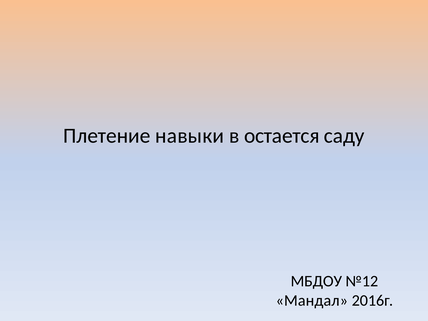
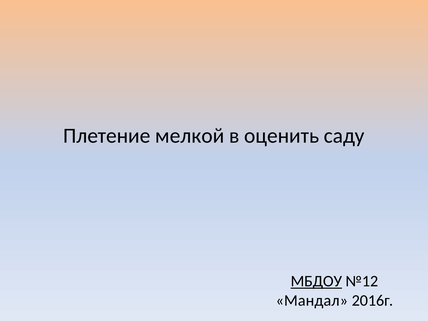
навыки: навыки -> мелкой
остается: остается -> оценить
МБДОУ underline: none -> present
